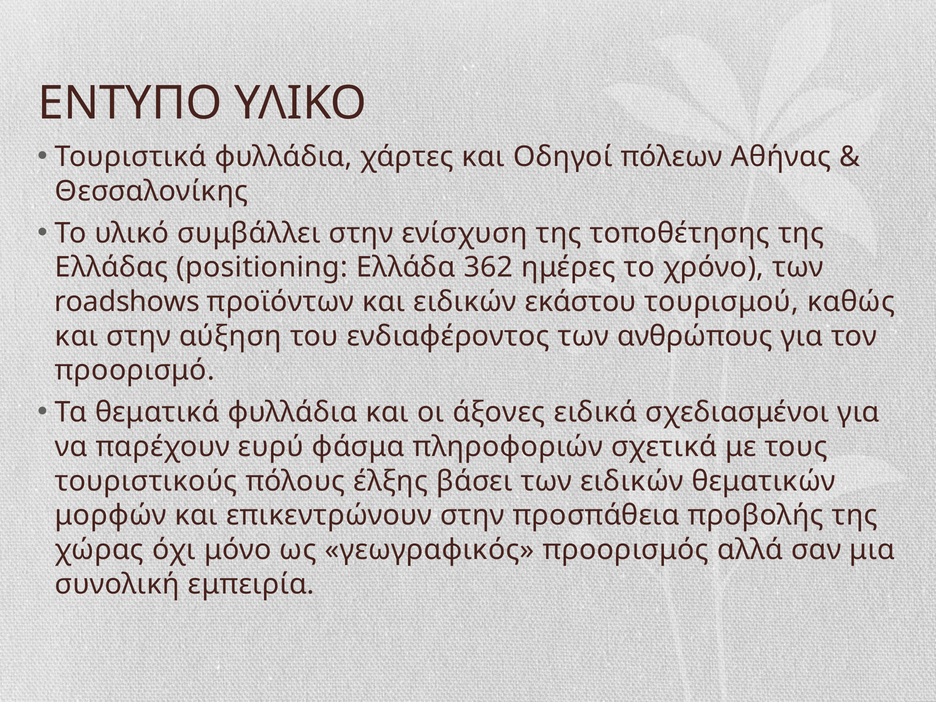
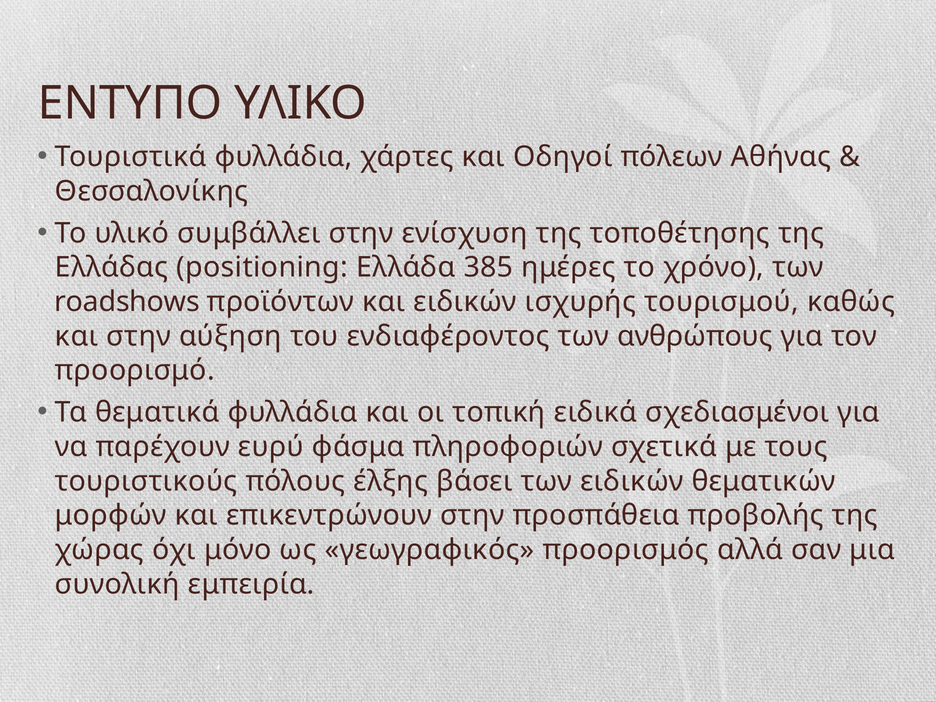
362: 362 -> 385
εκάστου: εκάστου -> ισχυρής
άξονες: άξονες -> τοπική
